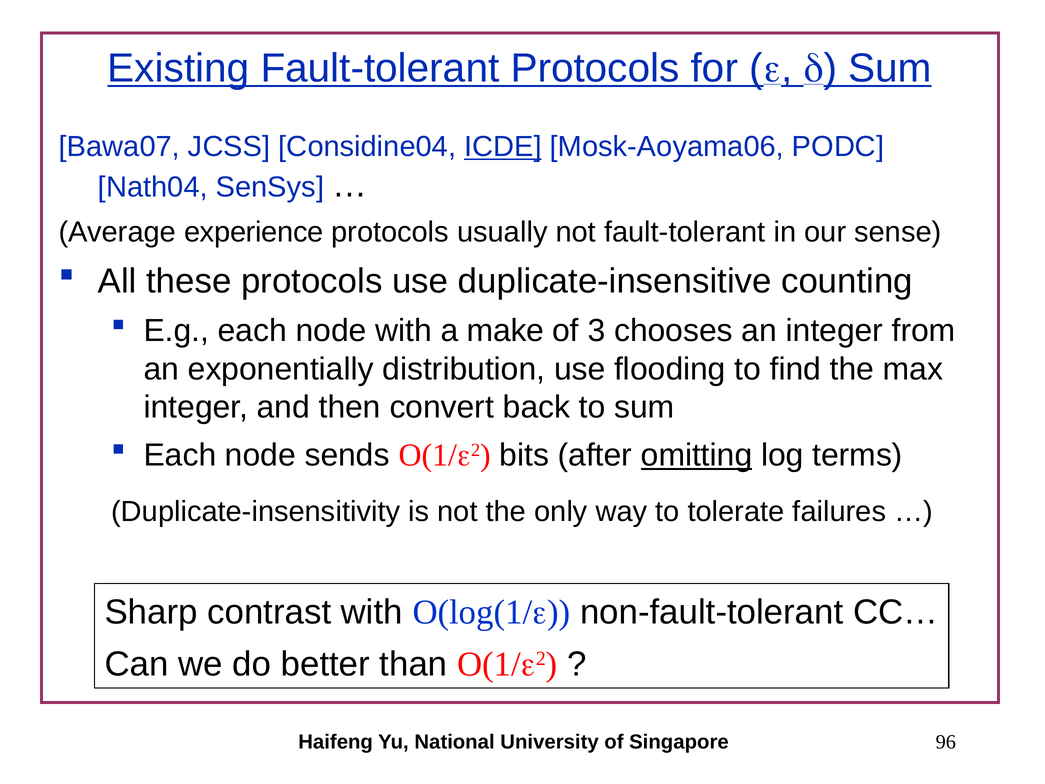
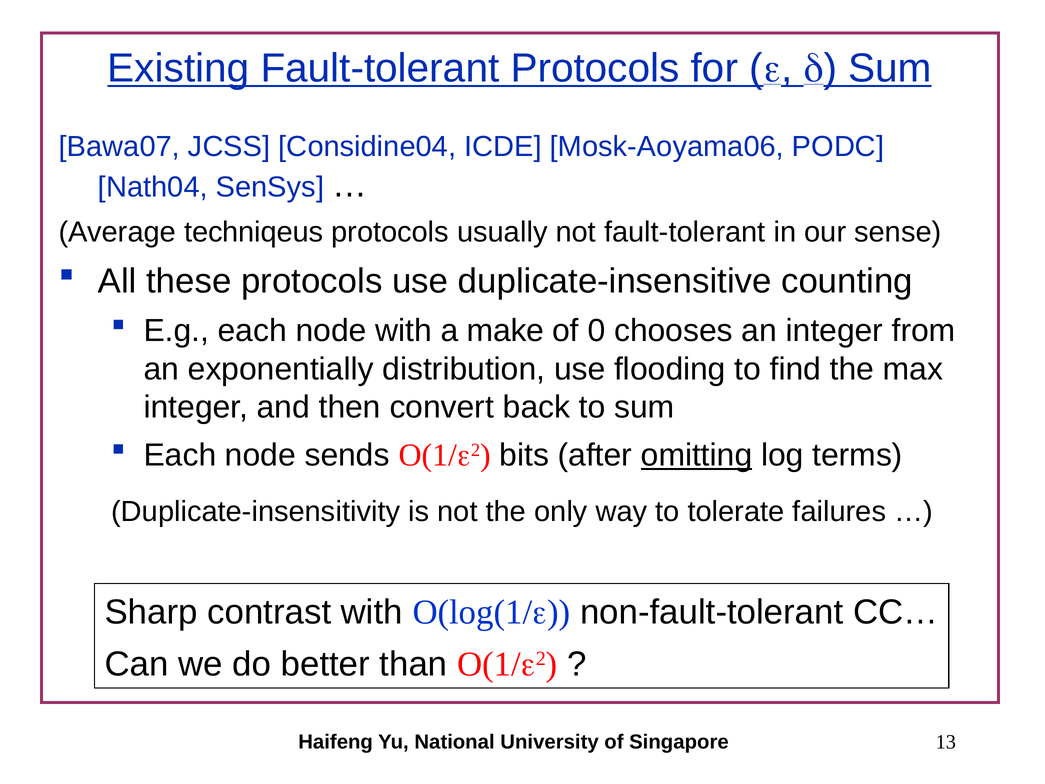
ICDE underline: present -> none
experience: experience -> techniqeus
3: 3 -> 0
96: 96 -> 13
